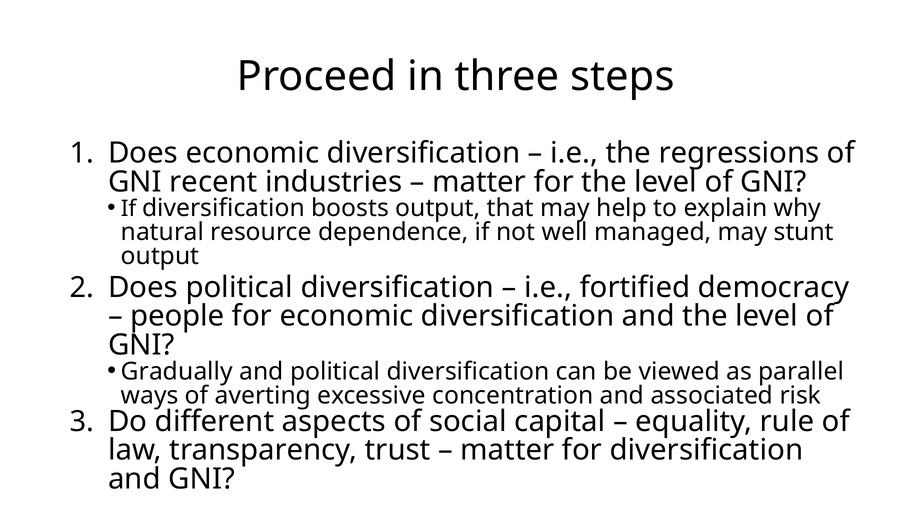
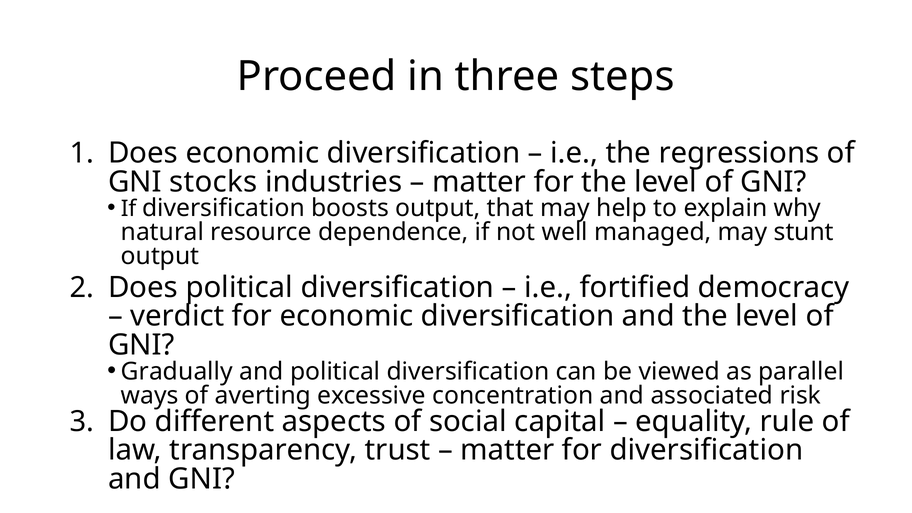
recent: recent -> stocks
people: people -> verdict
